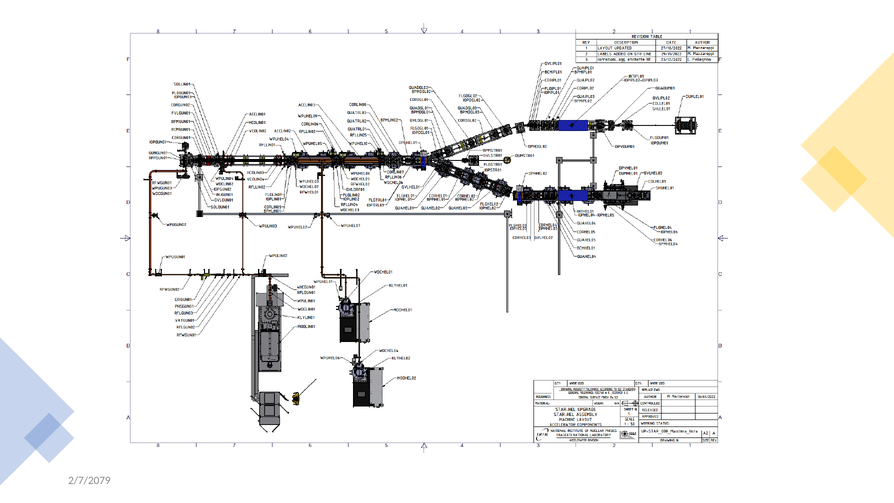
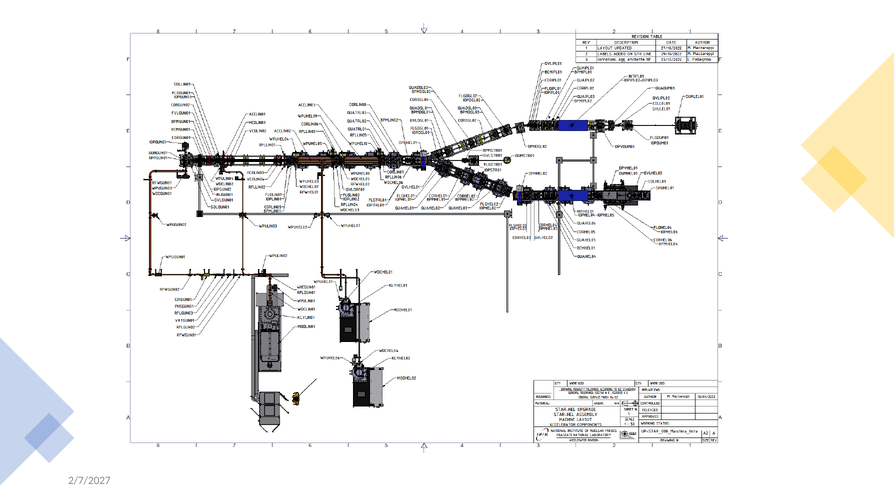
2/7/2079: 2/7/2079 -> 2/7/2027
